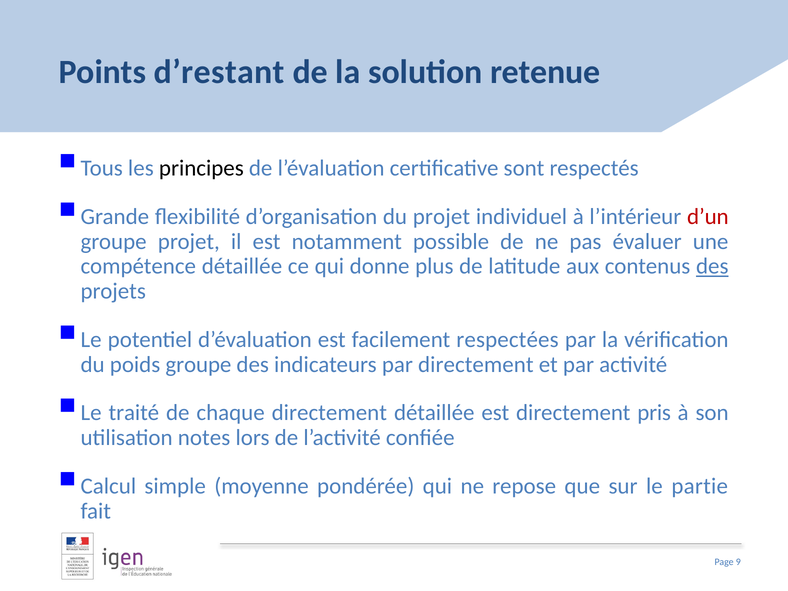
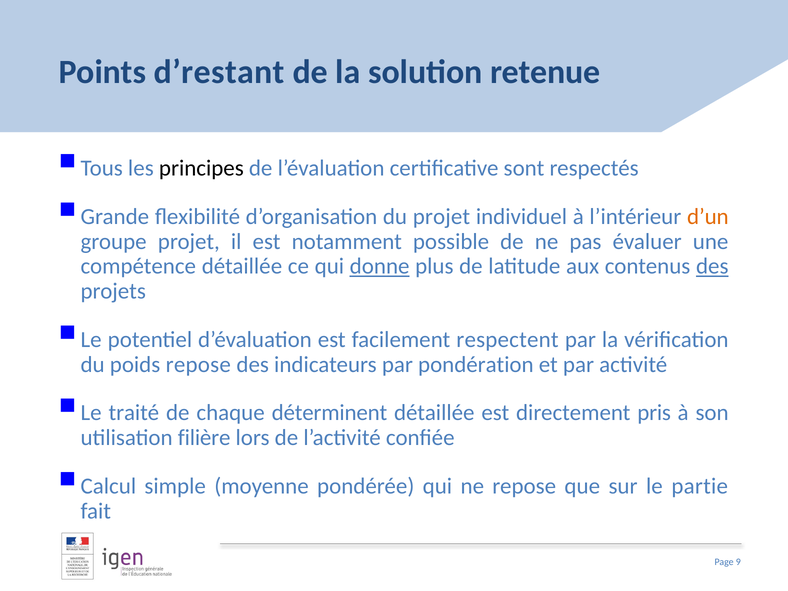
d’un colour: red -> orange
donne underline: none -> present
respectées: respectées -> respectent
poids groupe: groupe -> repose
par directement: directement -> pondération
chaque directement: directement -> déterminent
notes: notes -> filière
